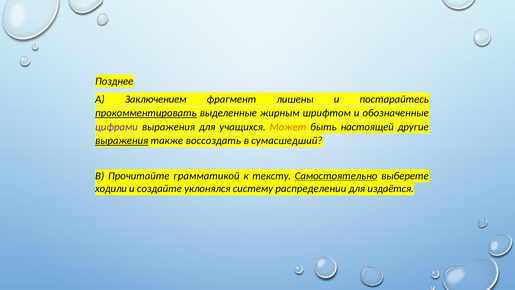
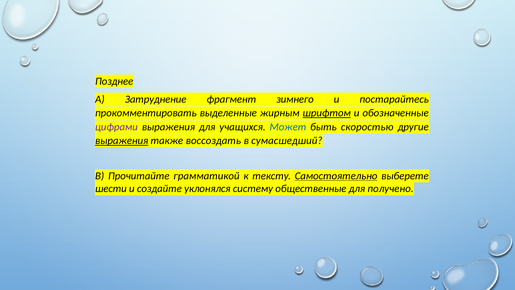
Заключением: Заключением -> Затруднение
лишены: лишены -> зимнего
прокомментировать underline: present -> none
шрифтом underline: none -> present
Может colour: orange -> blue
настоящей: настоящей -> скоростью
ходили: ходили -> шести
распределении: распределении -> общественные
издаётся: издаётся -> получено
